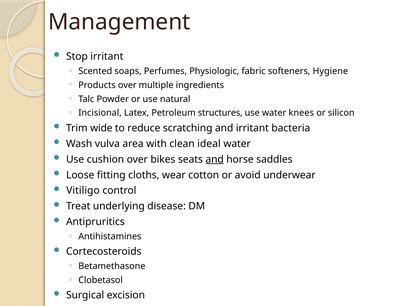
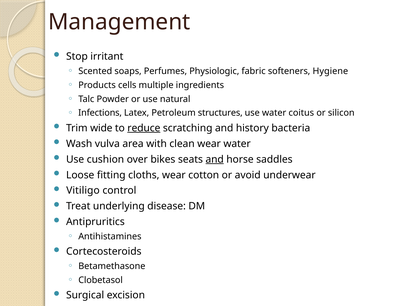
Products over: over -> cells
Incisional: Incisional -> Infections
knees: knees -> coitus
reduce underline: none -> present
and irritant: irritant -> history
clean ideal: ideal -> wear
